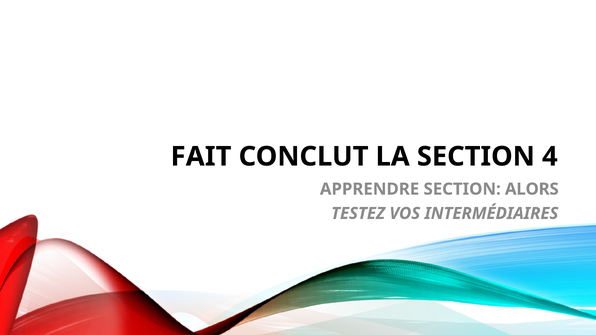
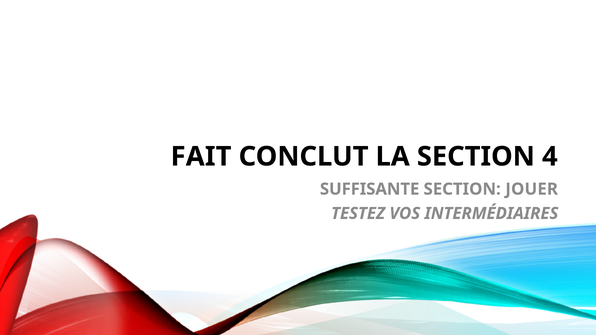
APPRENDRE: APPRENDRE -> SUFFISANTE
ALORS: ALORS -> JOUER
